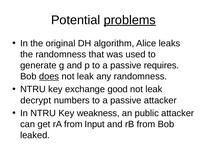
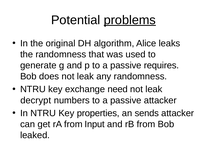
does underline: present -> none
good: good -> need
weakness: weakness -> properties
public: public -> sends
